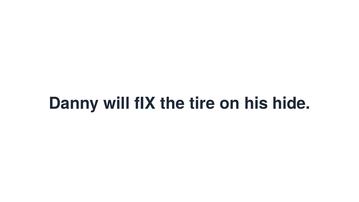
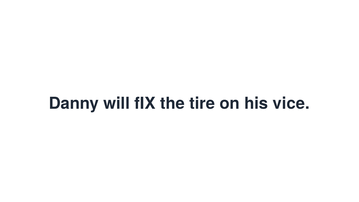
hide: hide -> vice
